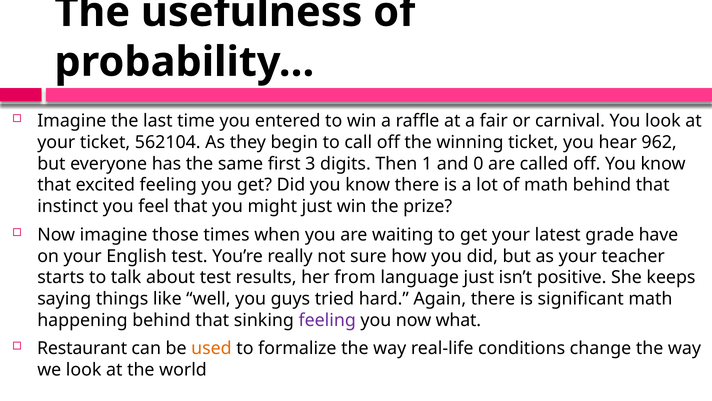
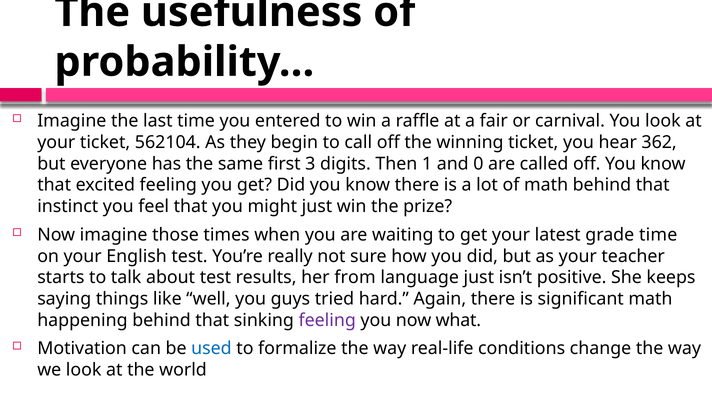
962: 962 -> 362
grade have: have -> time
Restaurant: Restaurant -> Motivation
used colour: orange -> blue
